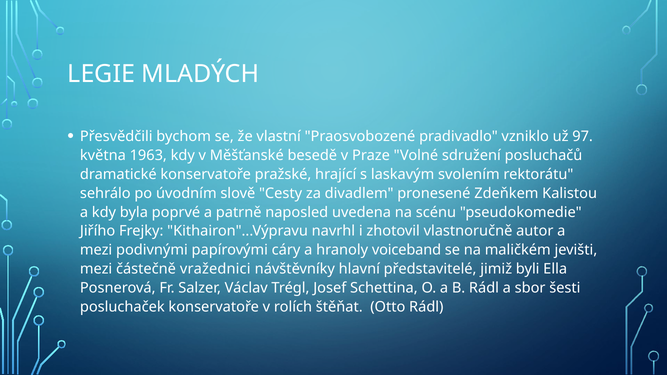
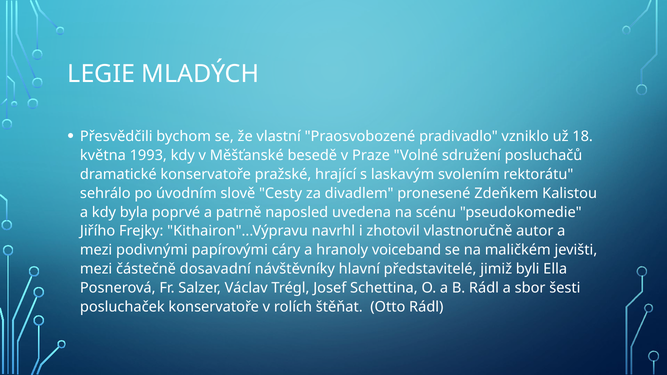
97: 97 -> 18
1963: 1963 -> 1993
vražednici: vražednici -> dosavadní
